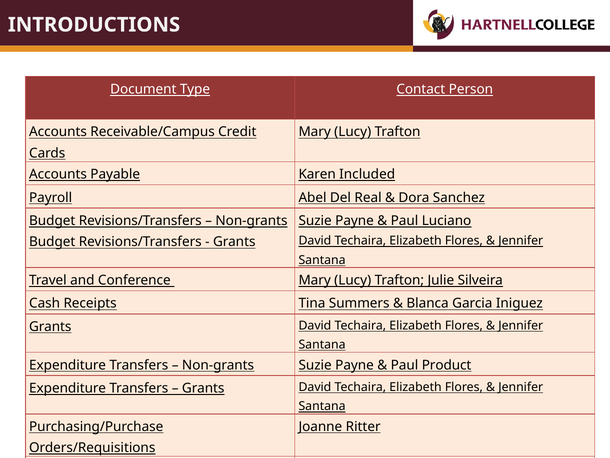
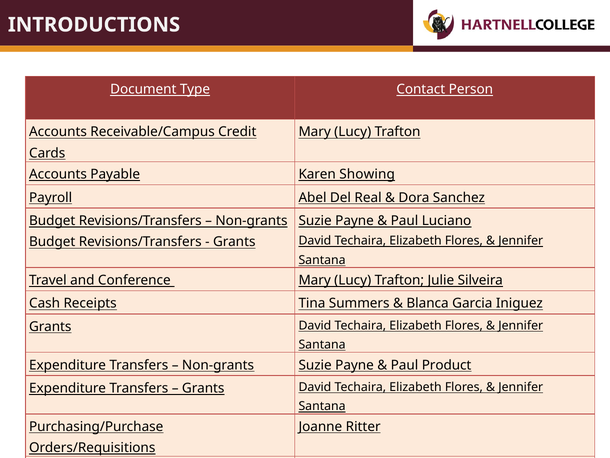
Included: Included -> Showing
